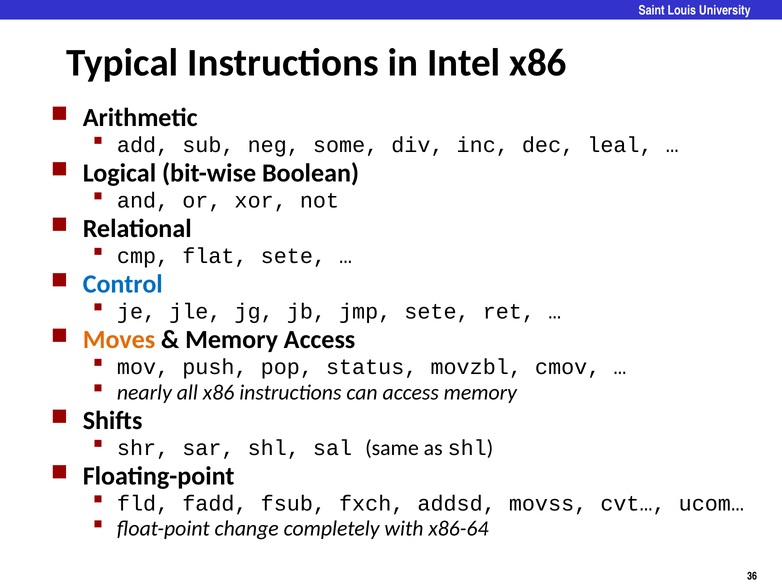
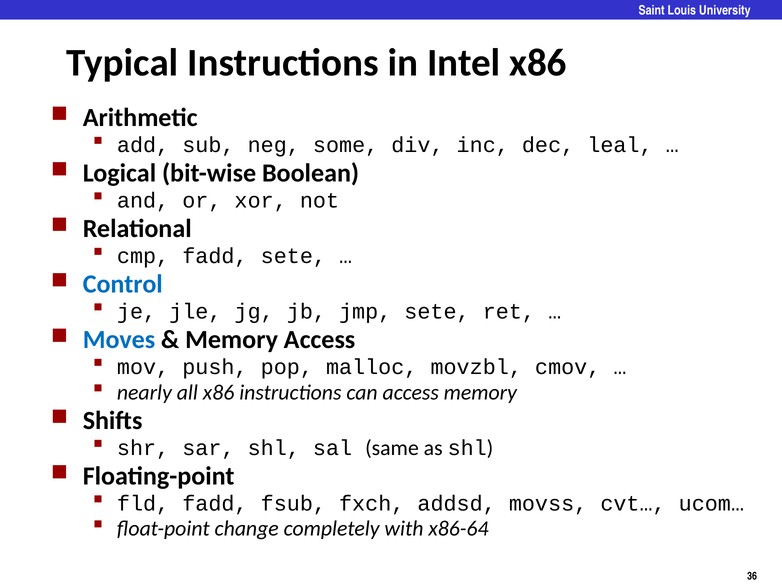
cmp flat: flat -> fadd
Moves colour: orange -> blue
status: status -> malloc
